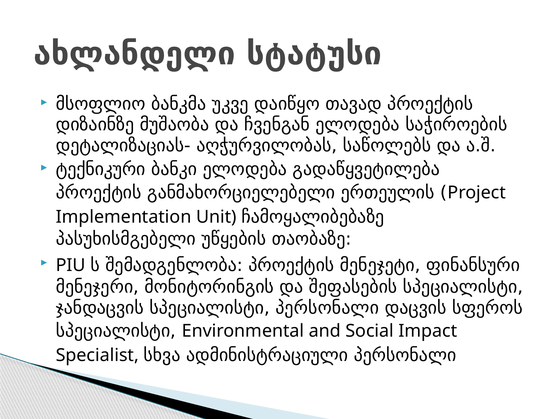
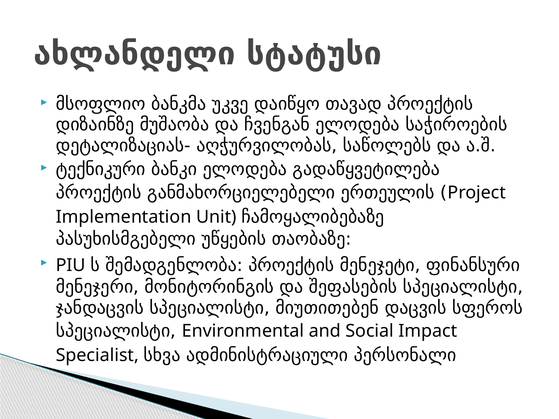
სპეციალისტი პერსონალი: პერსონალი -> მიუთითებენ
